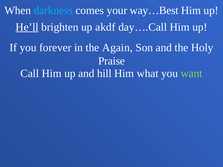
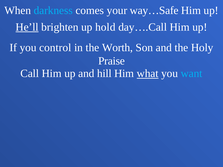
way…Best: way…Best -> way…Safe
akdf: akdf -> hold
forever: forever -> control
Again: Again -> Worth
what underline: none -> present
want colour: light green -> light blue
